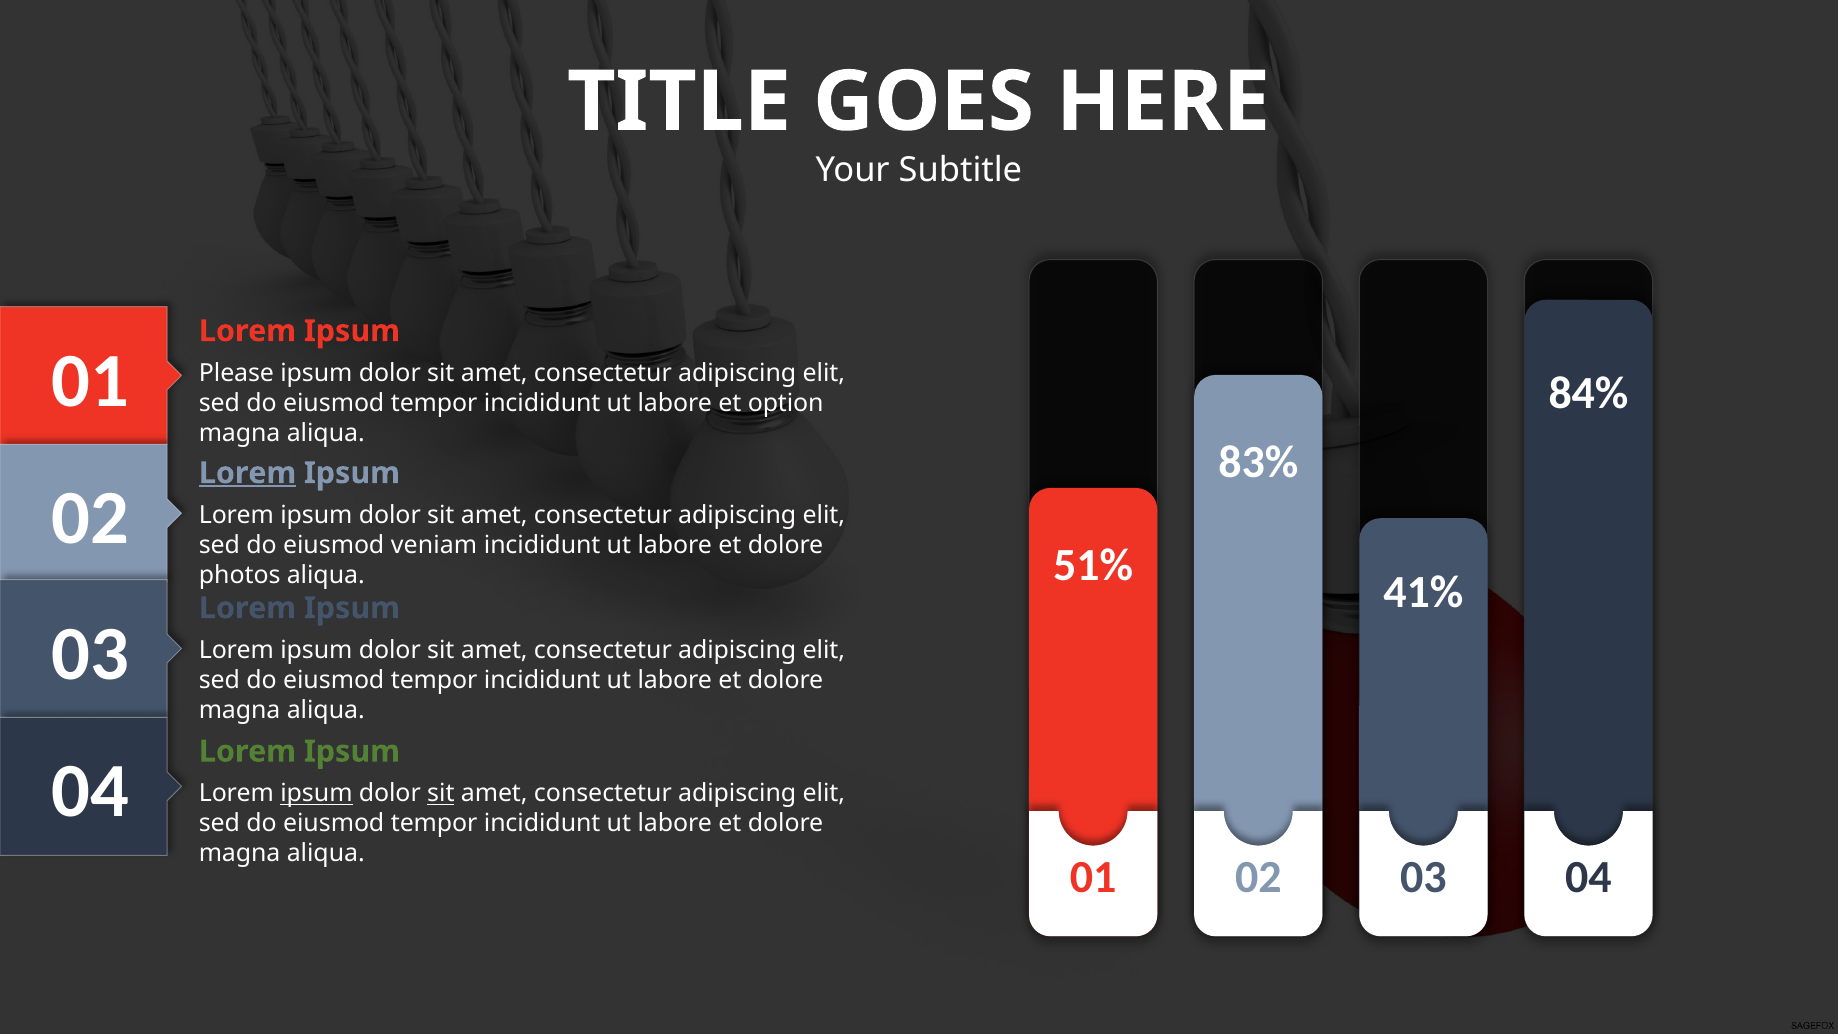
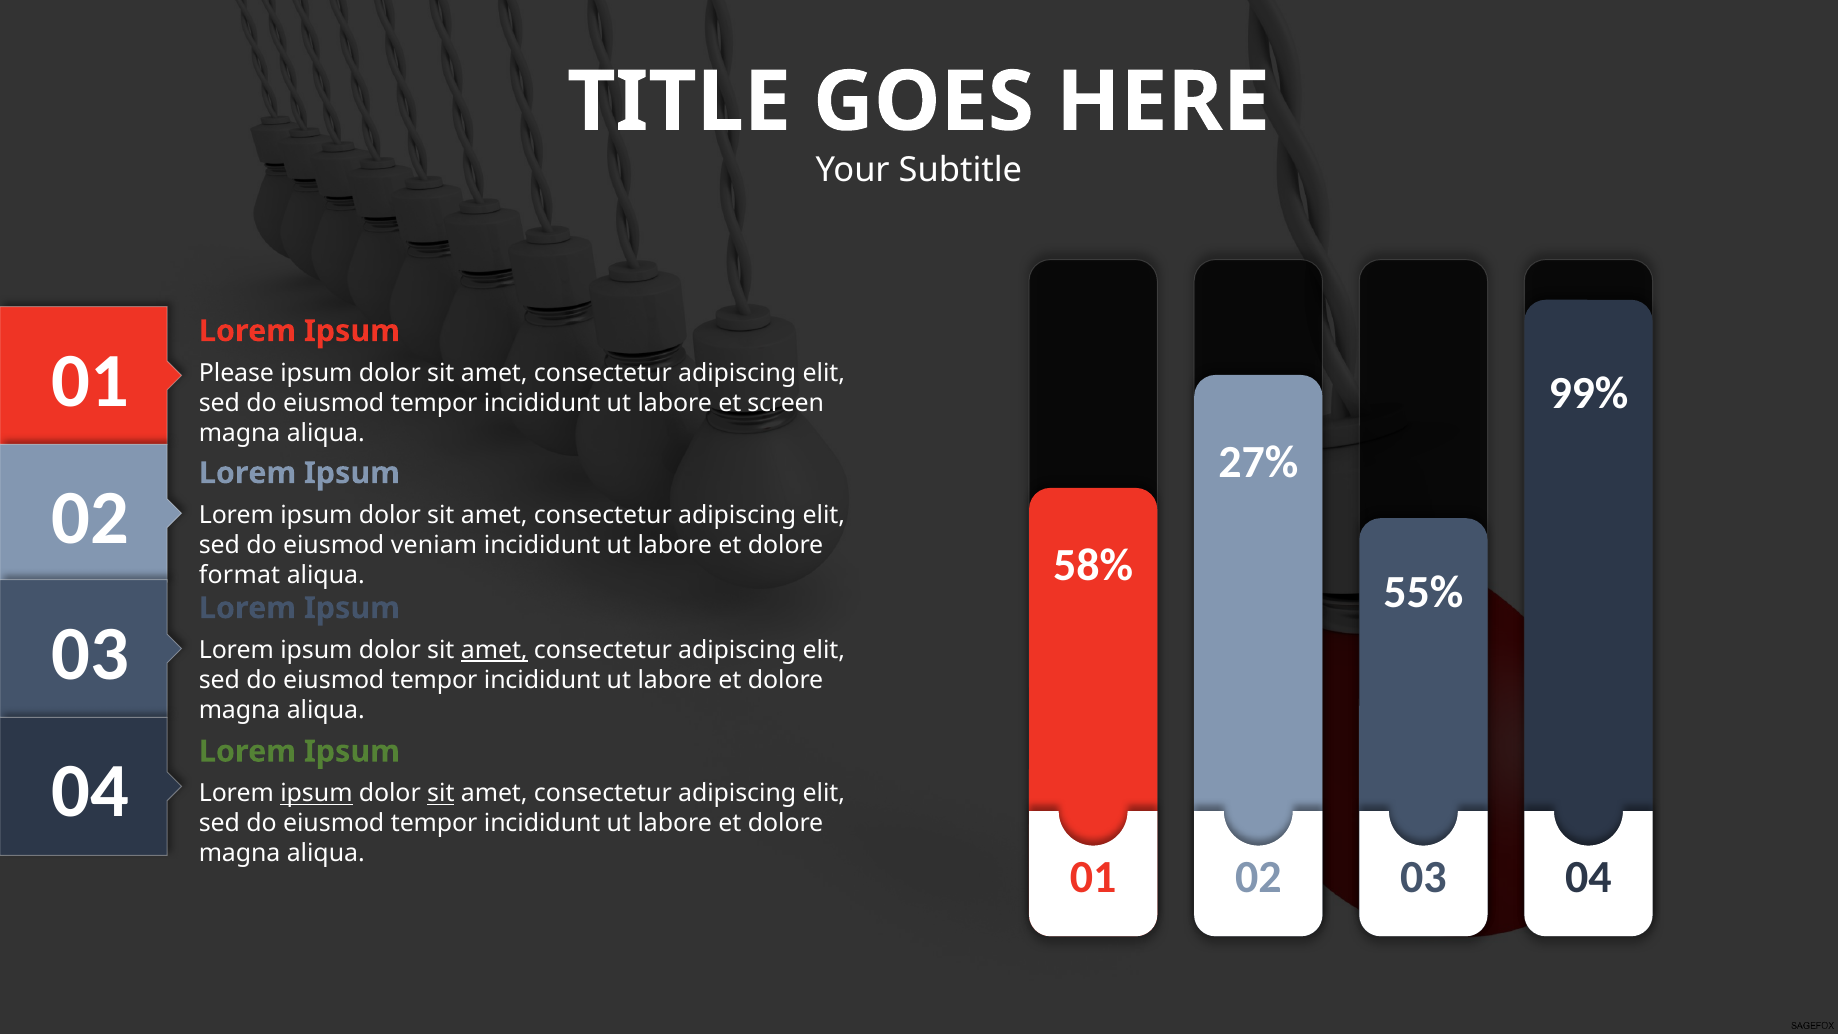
84%: 84% -> 99%
option: option -> screen
83%: 83% -> 27%
Lorem at (248, 473) underline: present -> none
51%: 51% -> 58%
photos: photos -> format
41%: 41% -> 55%
amet at (494, 650) underline: none -> present
